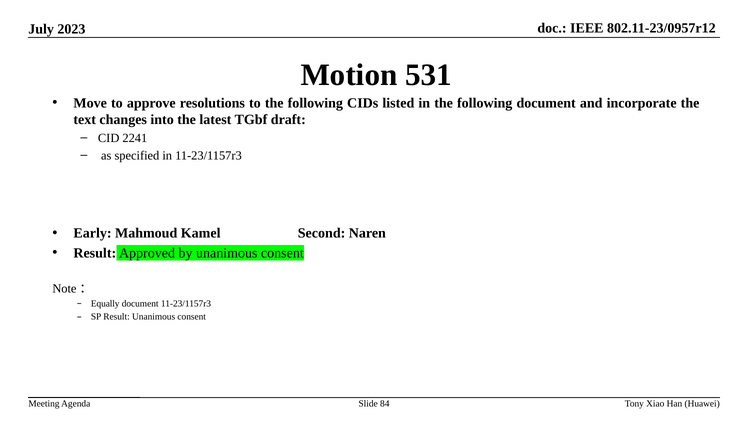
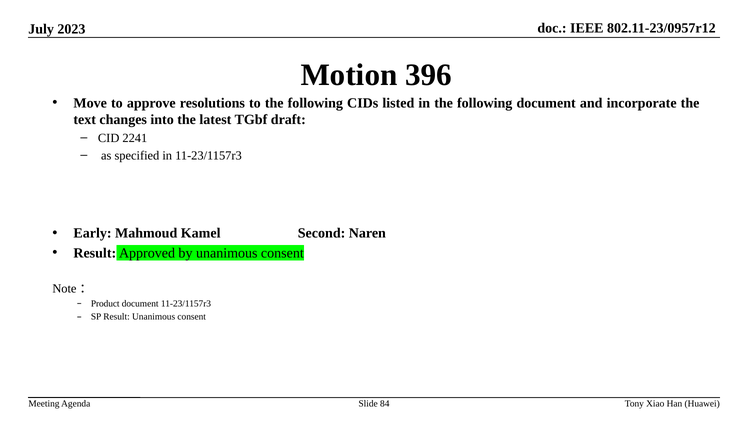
531: 531 -> 396
Equally: Equally -> Product
